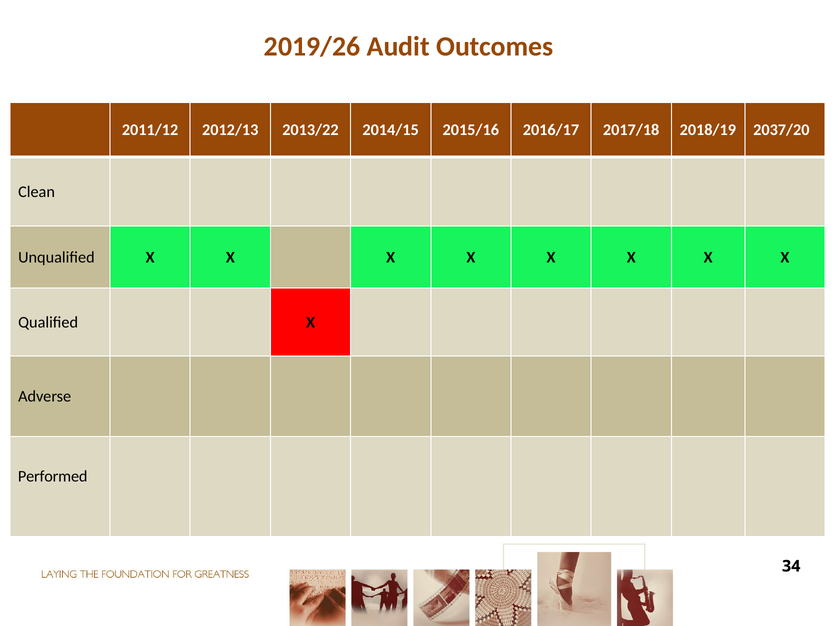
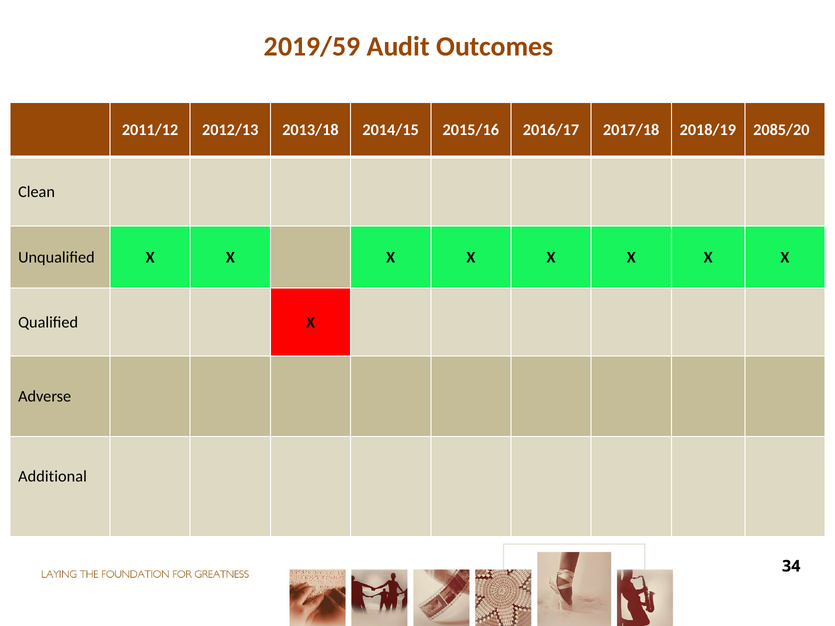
2019/26: 2019/26 -> 2019/59
2013/22: 2013/22 -> 2013/18
2037/20: 2037/20 -> 2085/20
Performed: Performed -> Additional
